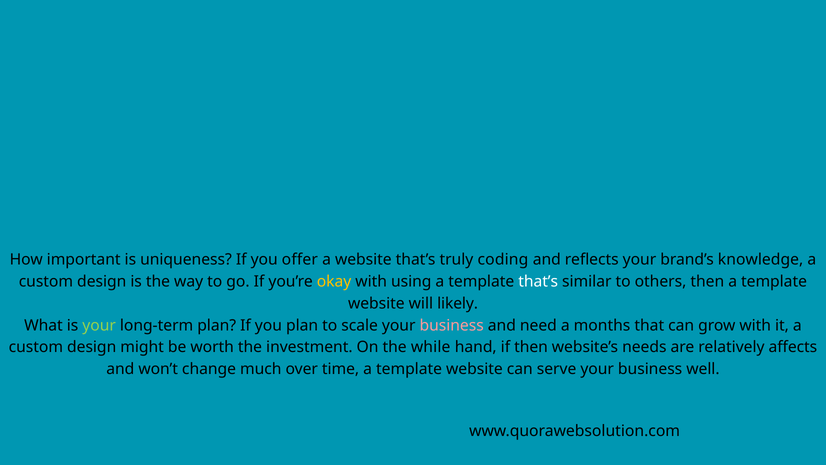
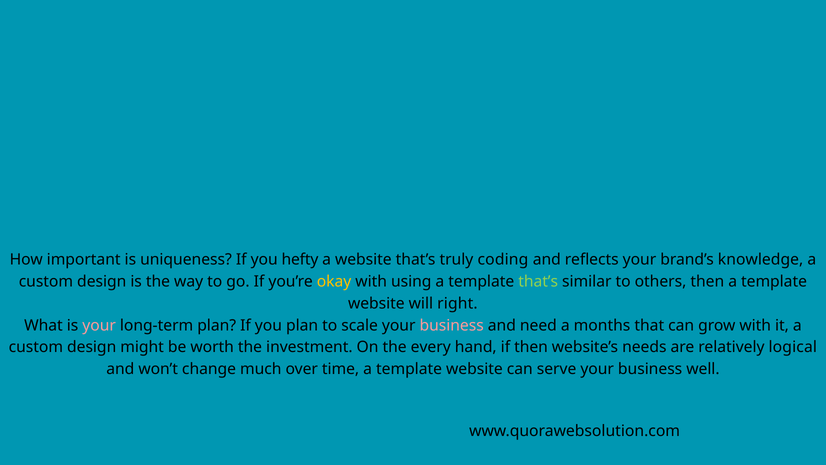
offer: offer -> hefty
that’s at (538, 281) colour: white -> light green
likely: likely -> right
your at (99, 325) colour: light green -> pink
while: while -> every
affects: affects -> logical
